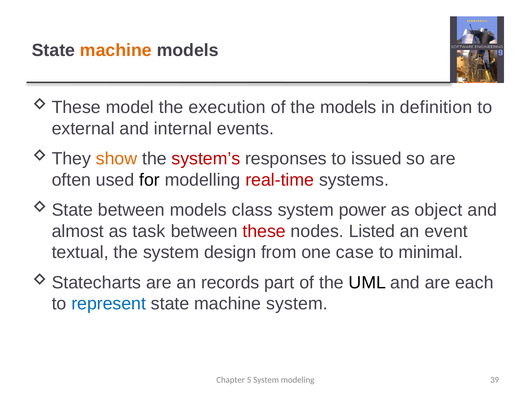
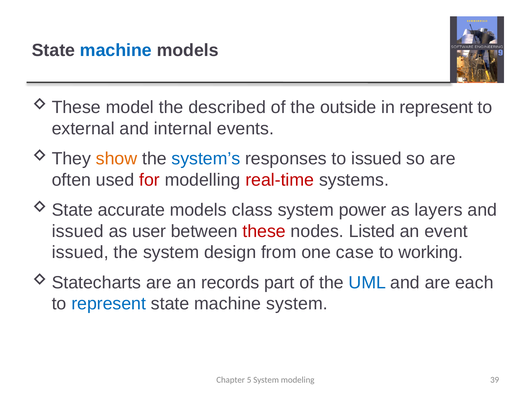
machine at (116, 50) colour: orange -> blue
execution: execution -> described
the models: models -> outside
in definition: definition -> represent
system’s colour: red -> blue
for colour: black -> red
between at (131, 210): between -> accurate
object: object -> layers
almost at (78, 231): almost -> issued
task: task -> user
textual at (80, 253): textual -> issued
minimal: minimal -> working
UML colour: black -> blue
